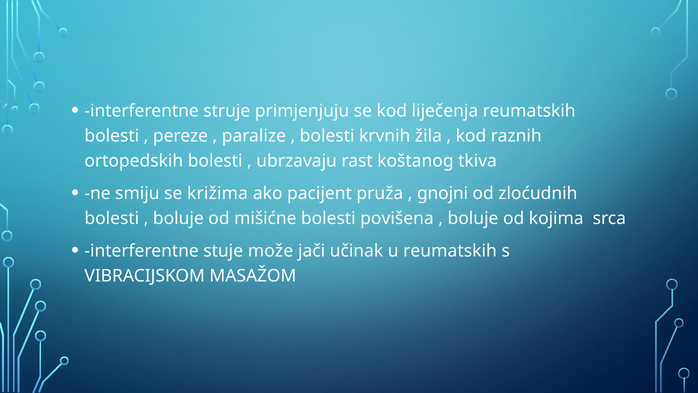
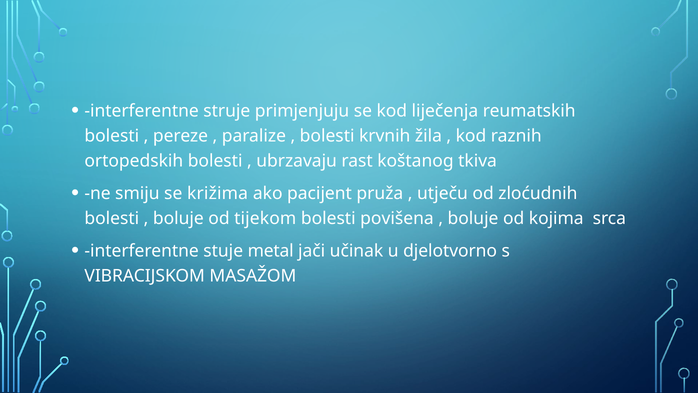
gnojni: gnojni -> utječu
mišićne: mišićne -> tijekom
može: može -> metal
u reumatskih: reumatskih -> djelotvorno
